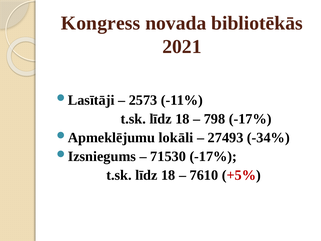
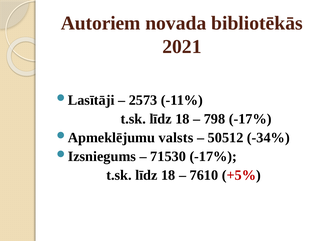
Kongress: Kongress -> Autoriem
lokāli: lokāli -> valsts
27493: 27493 -> 50512
